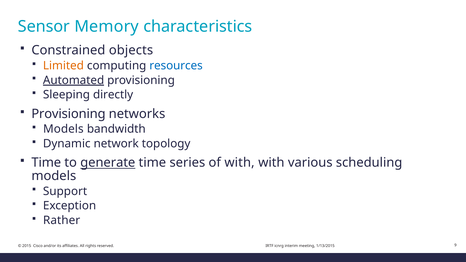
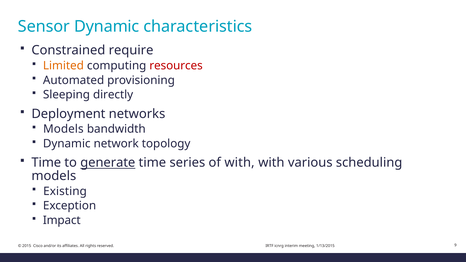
Sensor Memory: Memory -> Dynamic
objects: objects -> require
resources colour: blue -> red
Automated underline: present -> none
Provisioning at (68, 114): Provisioning -> Deployment
Support: Support -> Existing
Rather: Rather -> Impact
